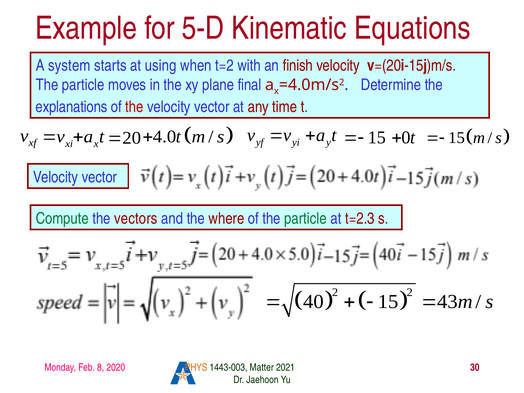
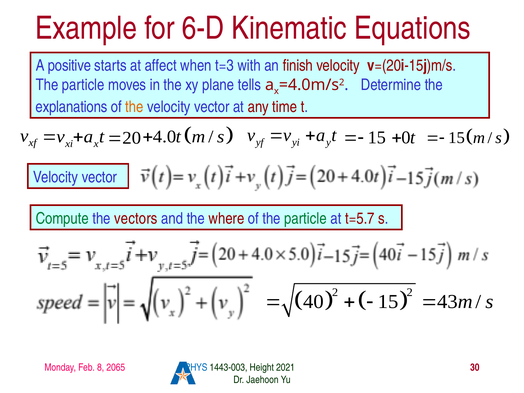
5-D: 5-D -> 6-D
system: system -> positive
using: using -> affect
t=2: t=2 -> t=3
final: final -> tells
the at (134, 107) colour: red -> orange
t=2.3: t=2.3 -> t=5.7
2020: 2020 -> 2065
PHYS colour: orange -> blue
Matter: Matter -> Height
